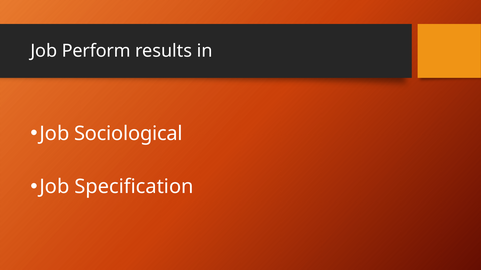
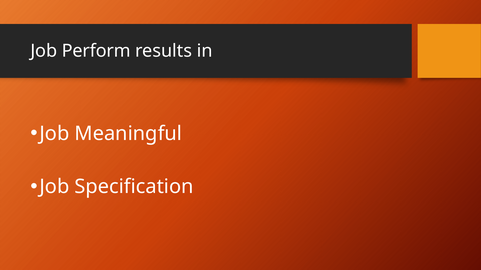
Sociological: Sociological -> Meaningful
